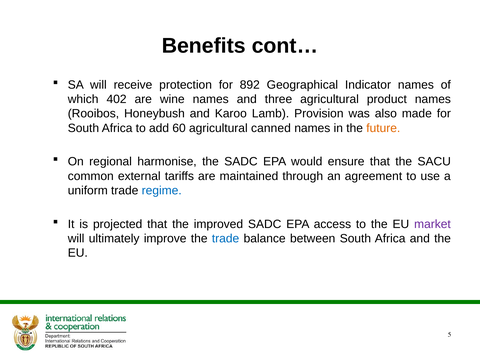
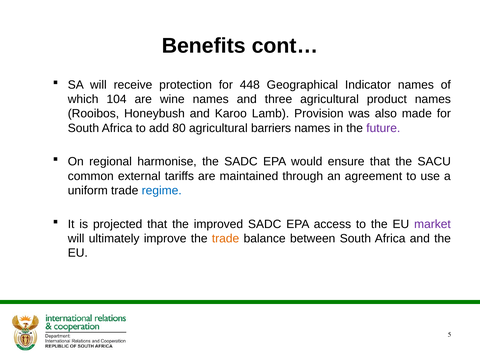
892: 892 -> 448
402: 402 -> 104
60: 60 -> 80
canned: canned -> barriers
future colour: orange -> purple
trade at (226, 238) colour: blue -> orange
